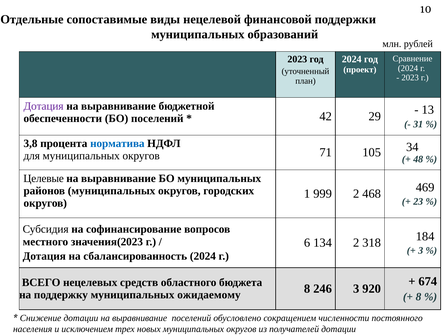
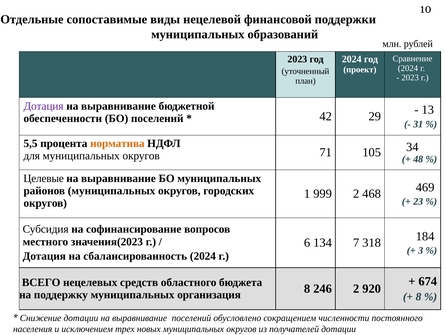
3,8: 3,8 -> 5,5
норматива colour: blue -> orange
134 2: 2 -> 7
ожидаемому: ожидаемому -> организация
246 3: 3 -> 2
